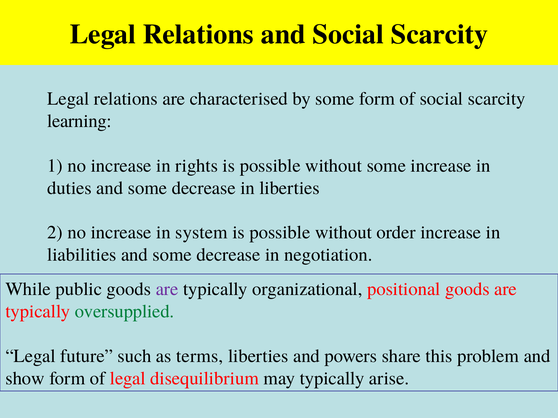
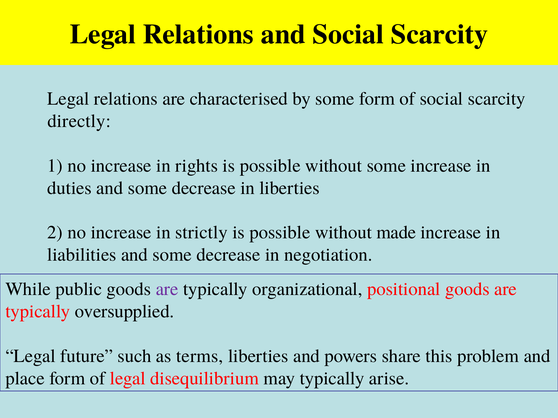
learning: learning -> directly
system: system -> strictly
order: order -> made
oversupplied colour: green -> black
show: show -> place
